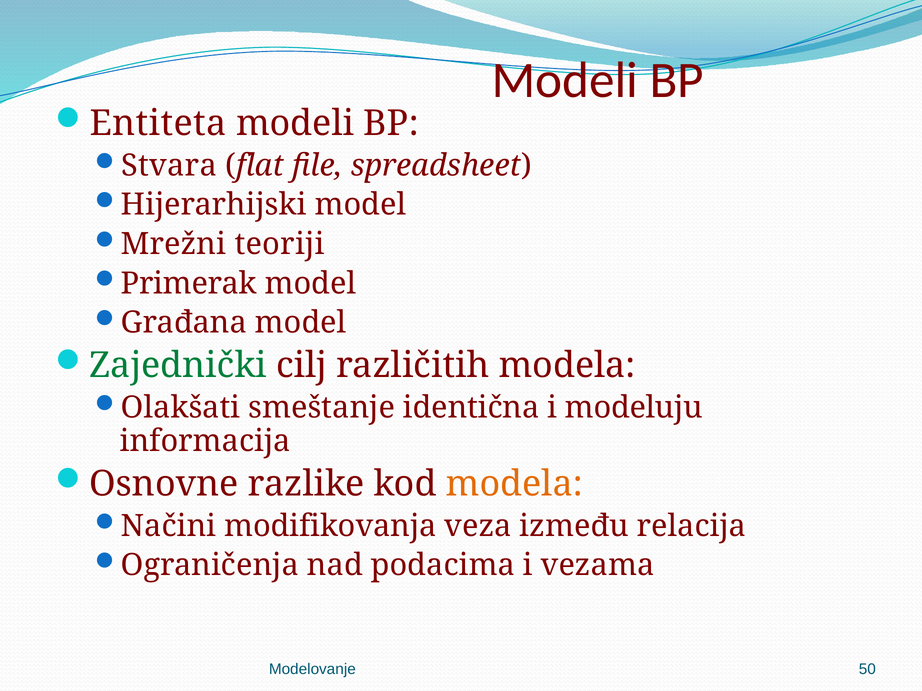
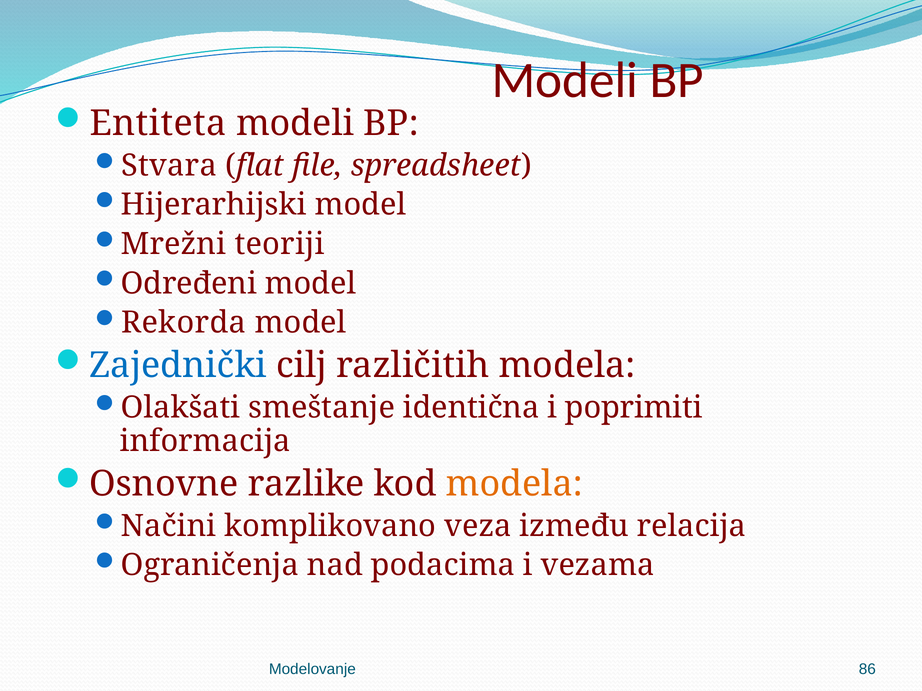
Primerak: Primerak -> Određeni
Građana: Građana -> Rekorda
Zajednički colour: green -> blue
modeluju: modeluju -> poprimiti
modifikovanja: modifikovanja -> komplikovano
50: 50 -> 86
